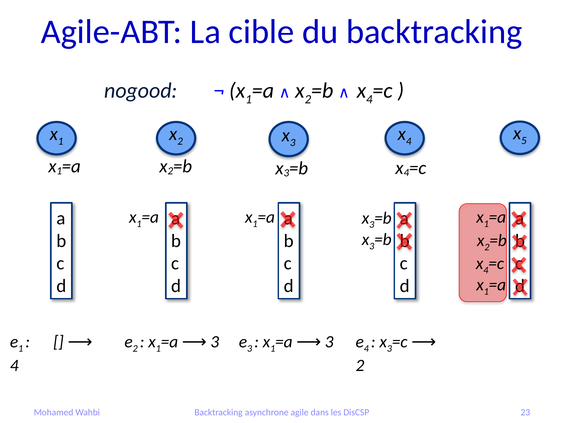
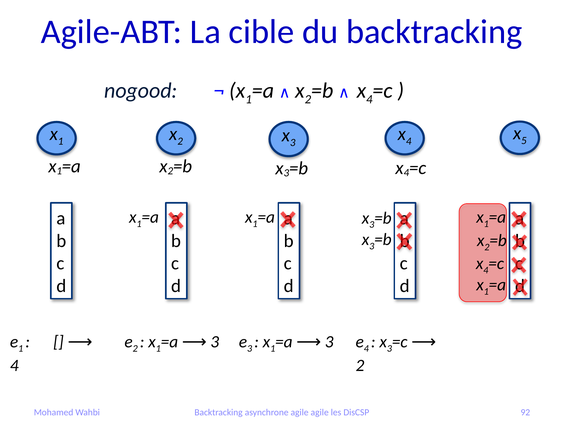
agile dans: dans -> agile
23: 23 -> 92
